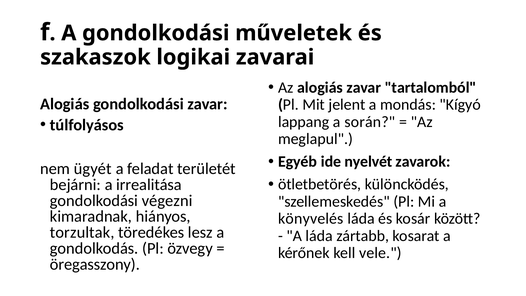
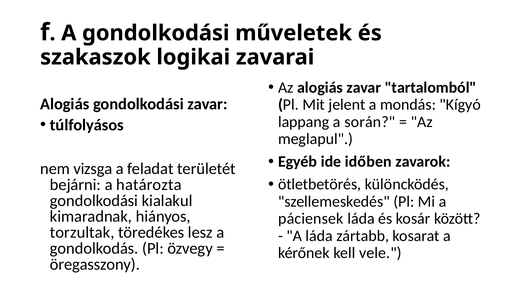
nyelvét: nyelvét -> időben
ügyét: ügyét -> vizsga
irrealitása: irrealitása -> határozta
végezni: végezni -> kialakul
könyvelés: könyvelés -> páciensek
